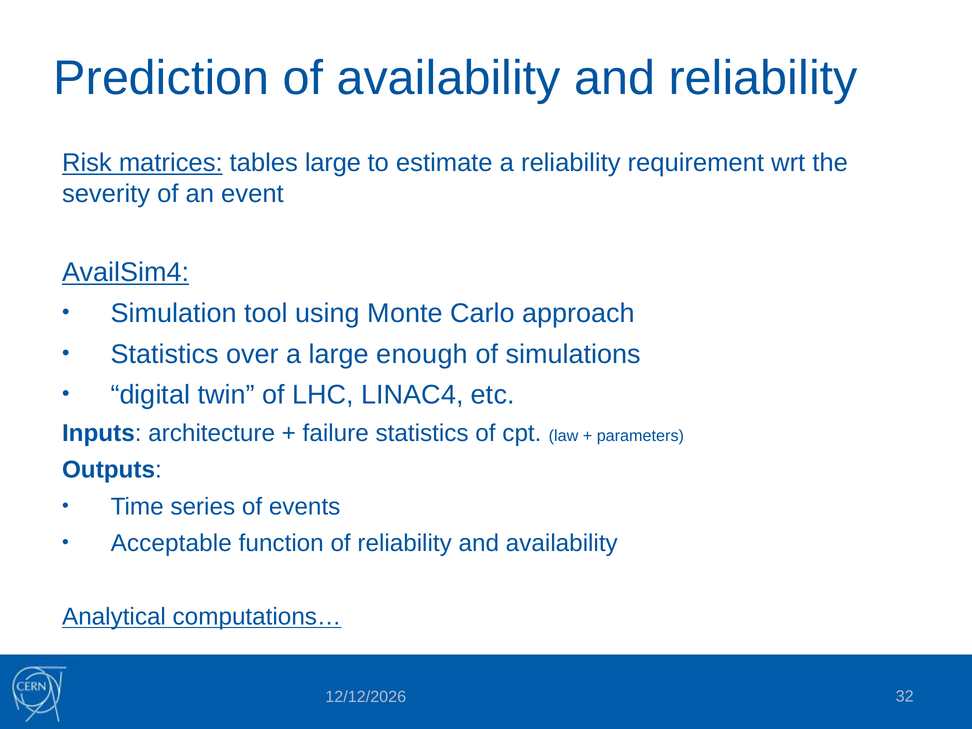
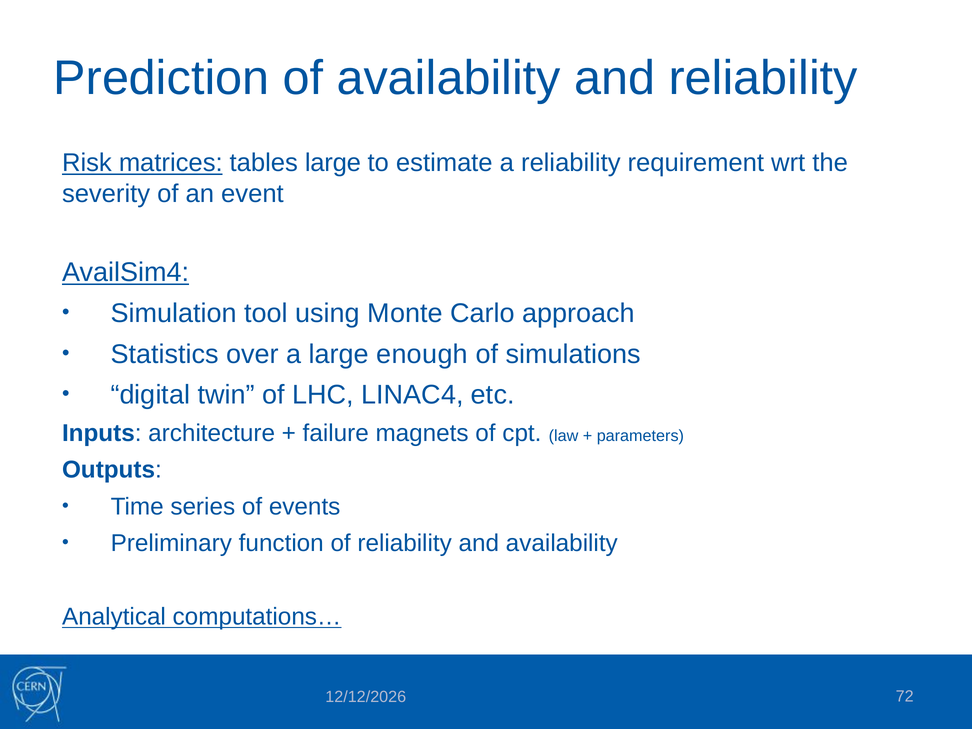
failure statistics: statistics -> magnets
Acceptable: Acceptable -> Preliminary
32: 32 -> 72
